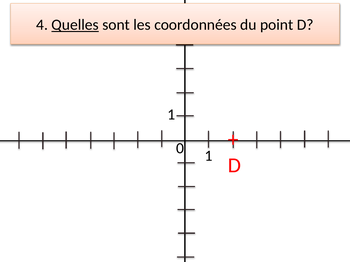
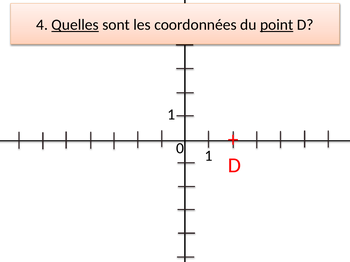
point underline: none -> present
